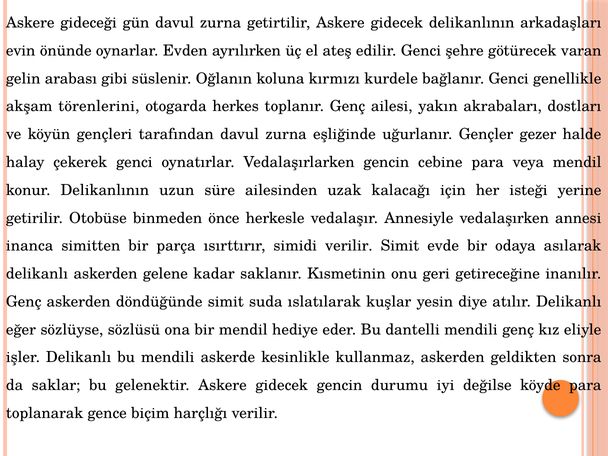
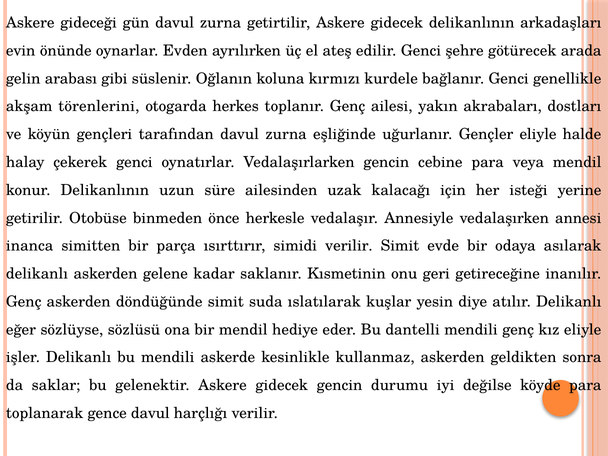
varan: varan -> arada
Gençler gezer: gezer -> eliyle
gence biçim: biçim -> davul
